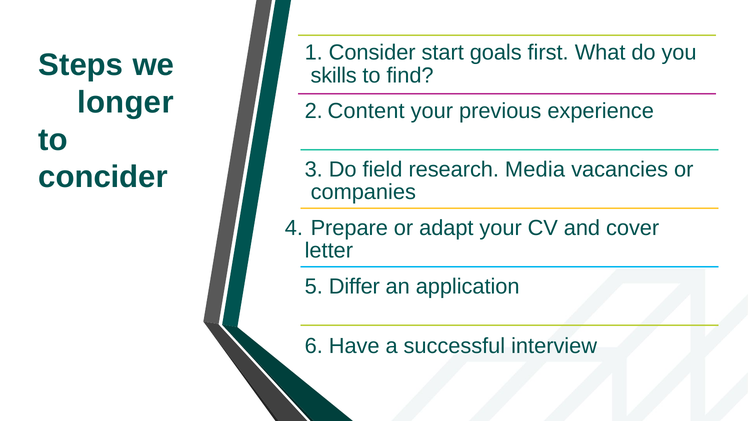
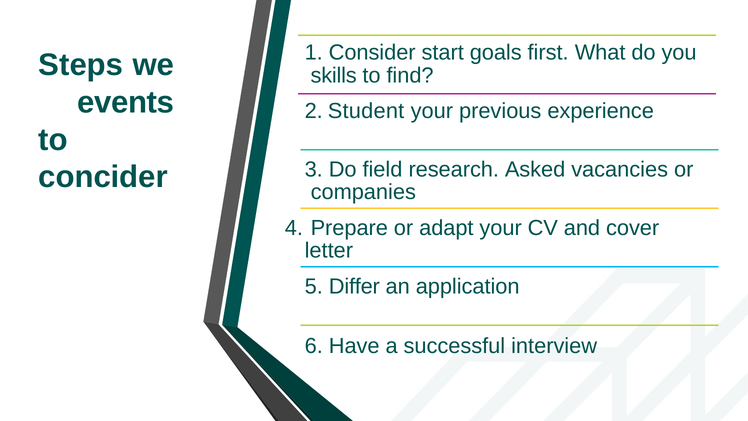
longer: longer -> events
Content: Content -> Student
Media: Media -> Asked
